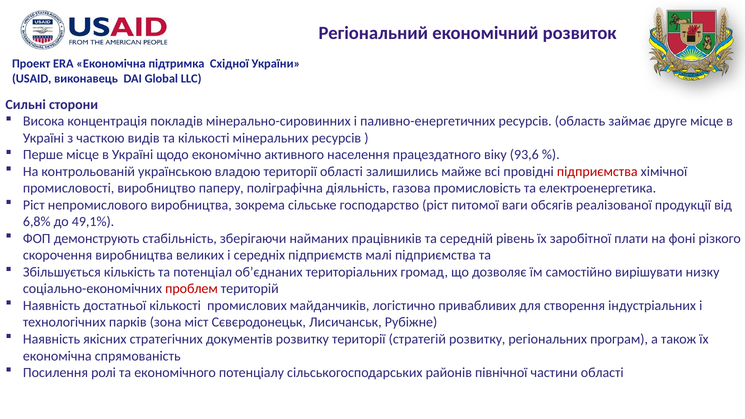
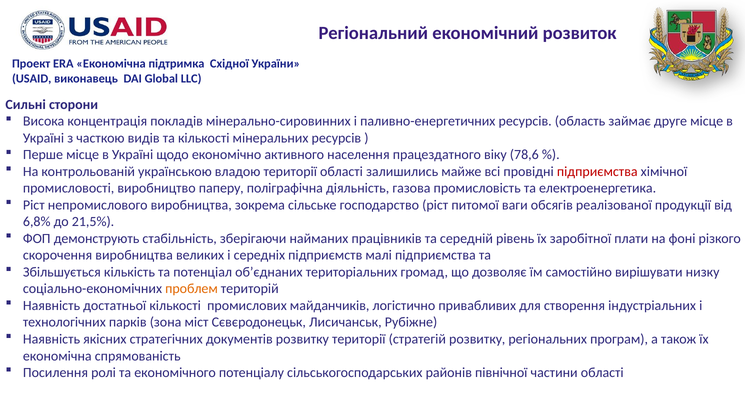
93,6: 93,6 -> 78,6
49,1%: 49,1% -> 21,5%
проблем colour: red -> orange
